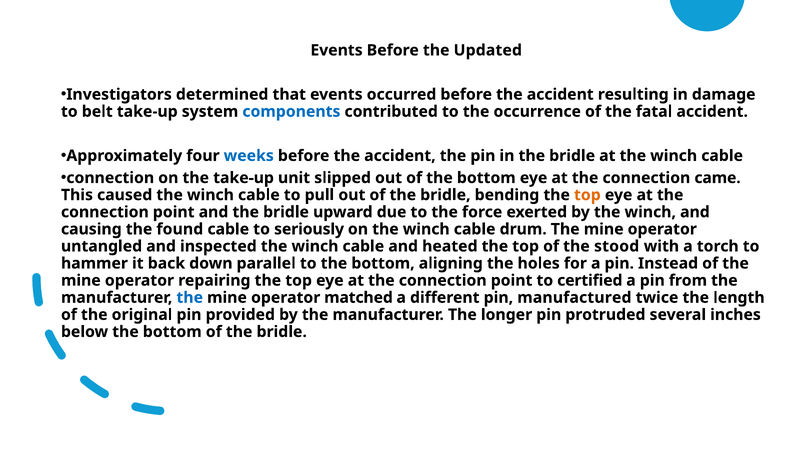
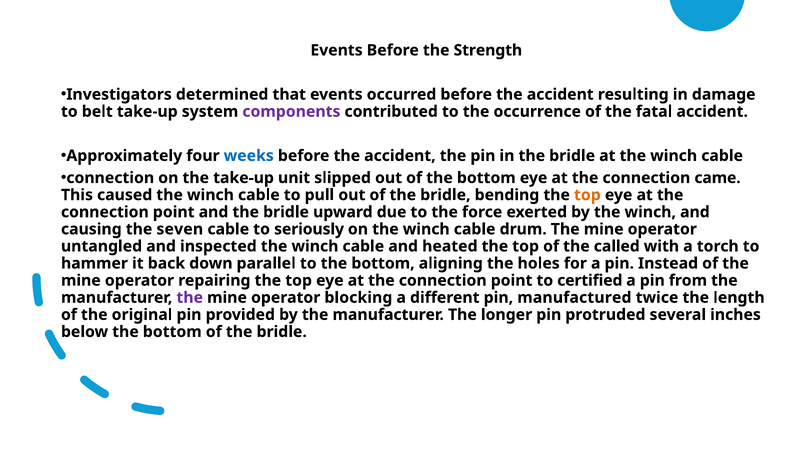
Updated: Updated -> Strength
components colour: blue -> purple
found: found -> seven
stood: stood -> called
the at (190, 298) colour: blue -> purple
matched: matched -> blocking
